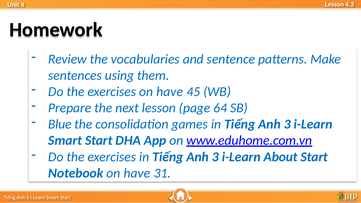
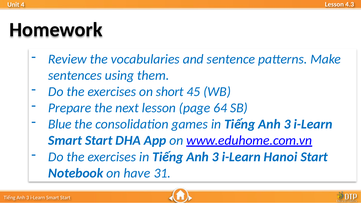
exercises on have: have -> short
About: About -> Hanoi
